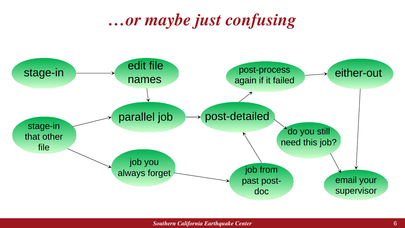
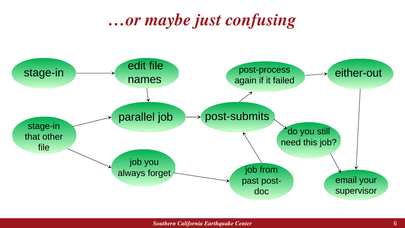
post-detailed: post-detailed -> post-submits
